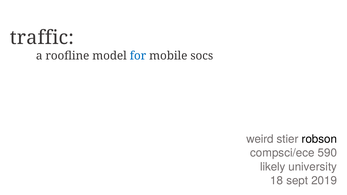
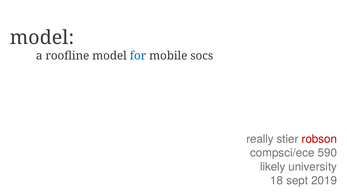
traffic at (42, 38): traffic -> model
weird: weird -> really
robson colour: black -> red
